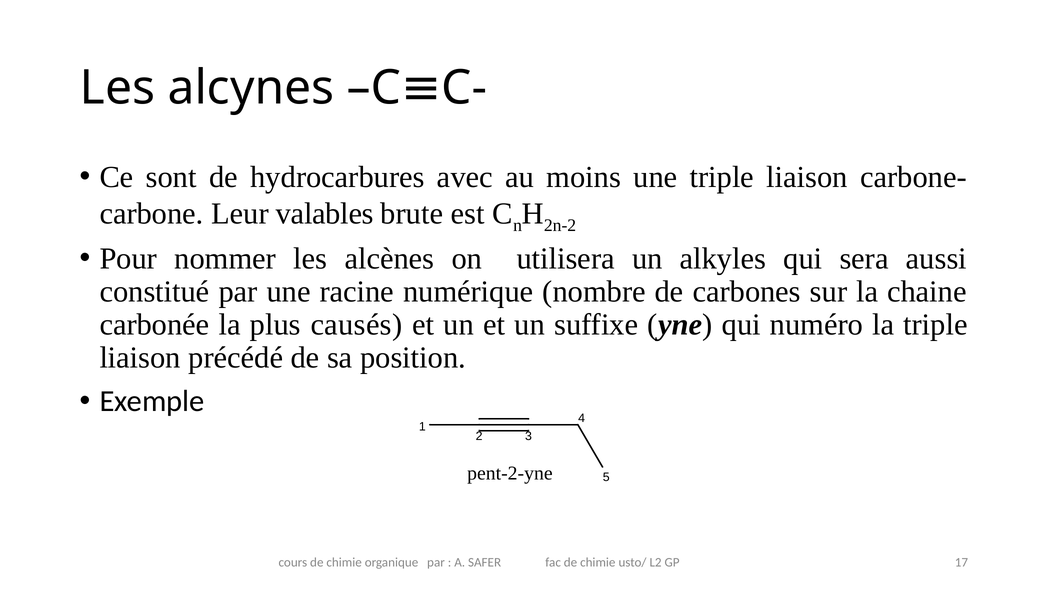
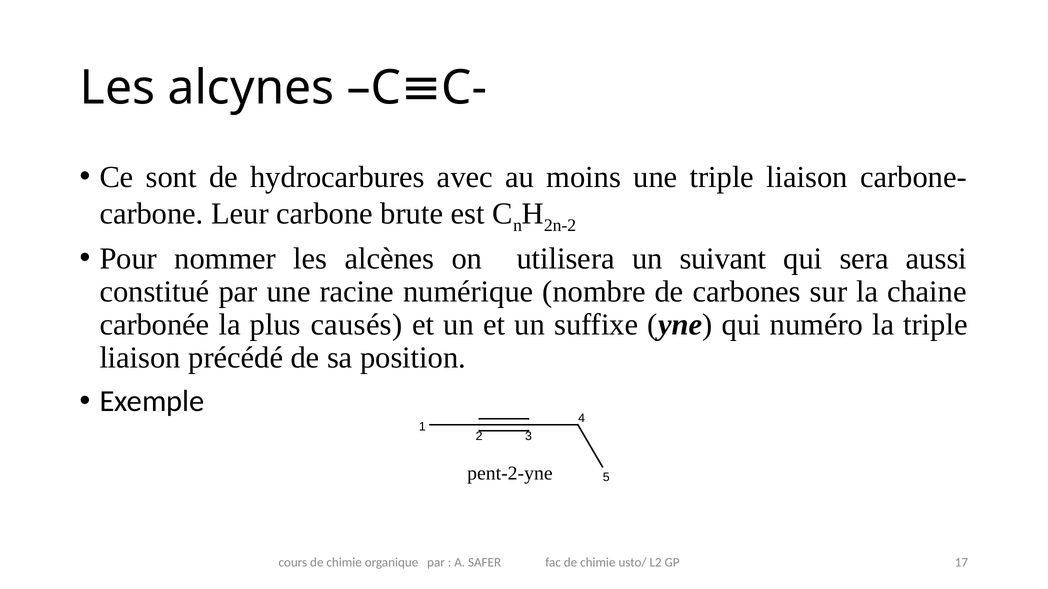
Leur valables: valables -> carbone
alkyles: alkyles -> suivant
